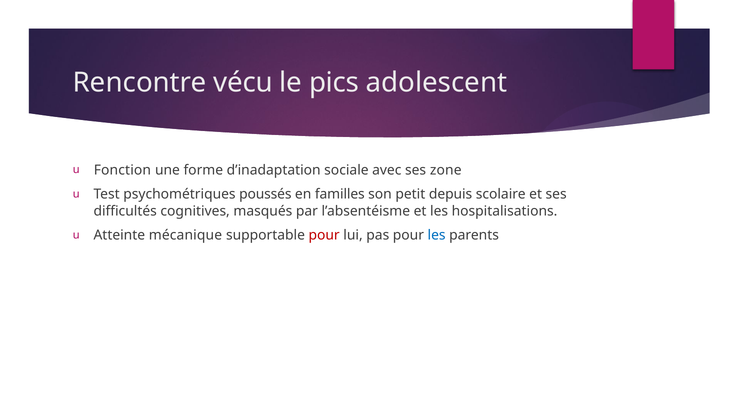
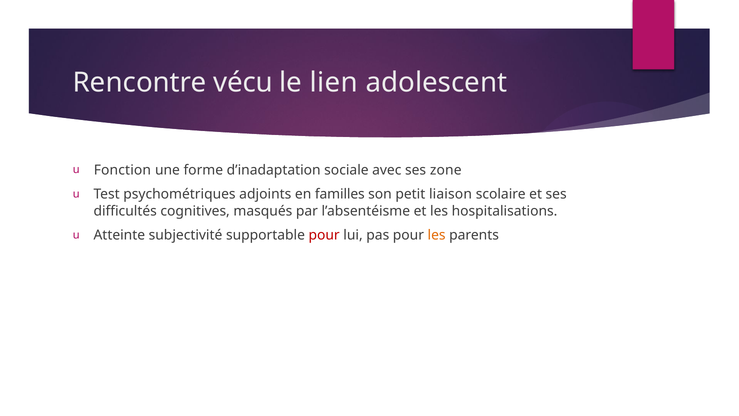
pics: pics -> lien
poussés: poussés -> adjoints
depuis: depuis -> liaison
mécanique: mécanique -> subjectivité
les at (437, 235) colour: blue -> orange
